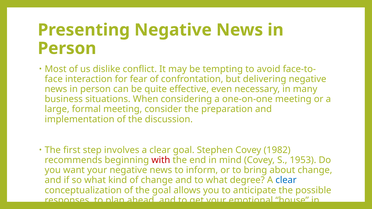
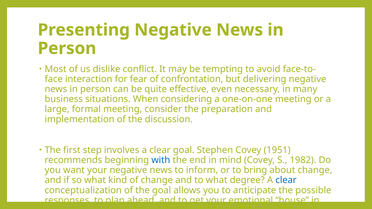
1982: 1982 -> 1951
with colour: red -> blue
1953: 1953 -> 1982
